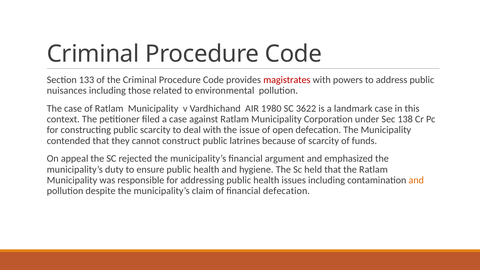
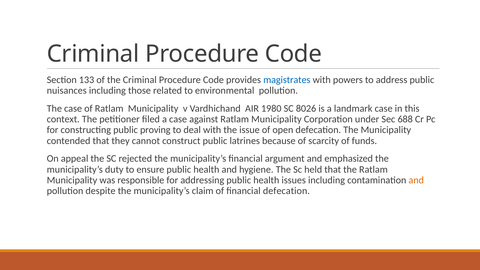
magistrates colour: red -> blue
3622: 3622 -> 8026
138: 138 -> 688
public scarcity: scarcity -> proving
